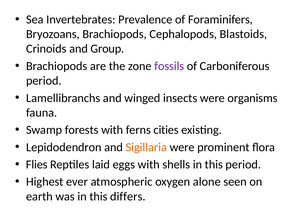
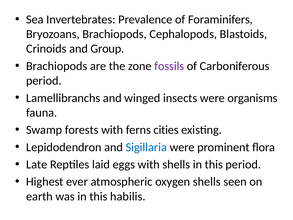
Sigillaria colour: orange -> blue
Flies: Flies -> Late
oxygen alone: alone -> shells
differs: differs -> habilis
